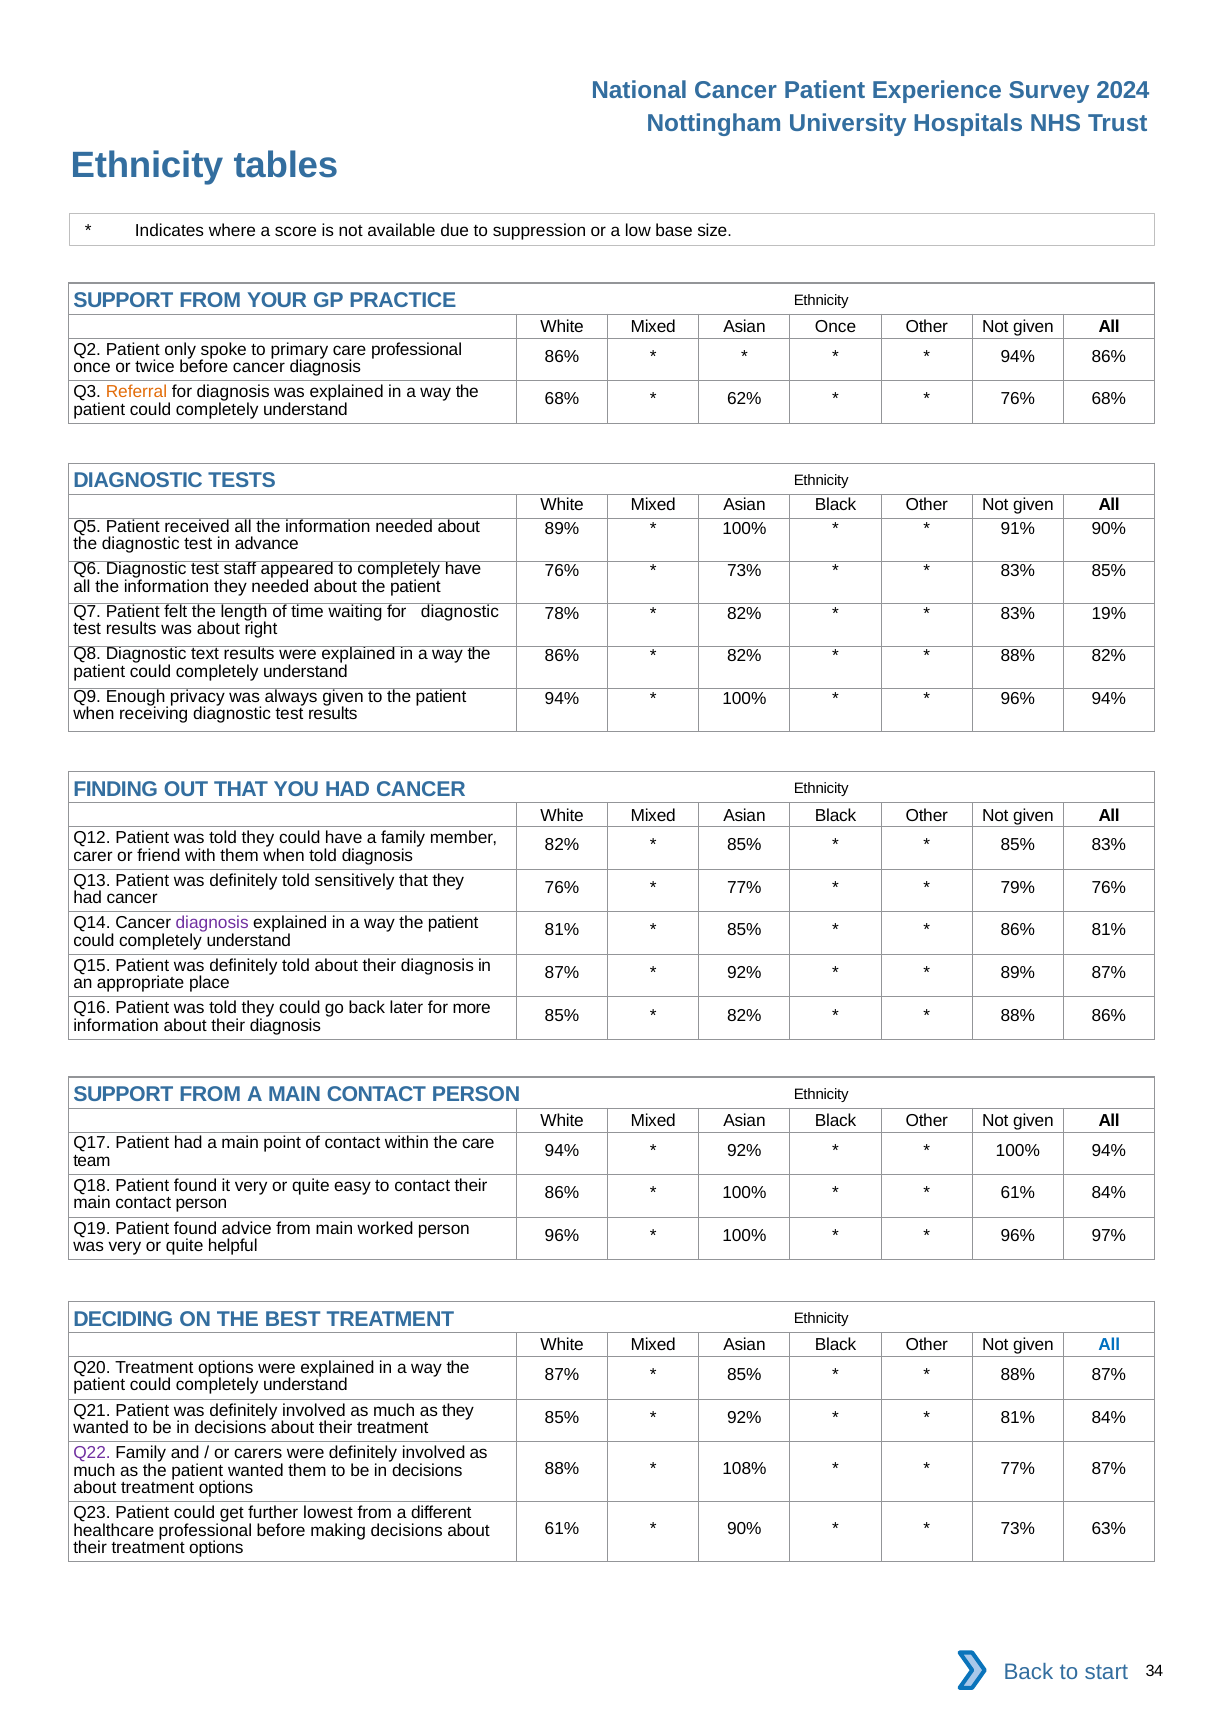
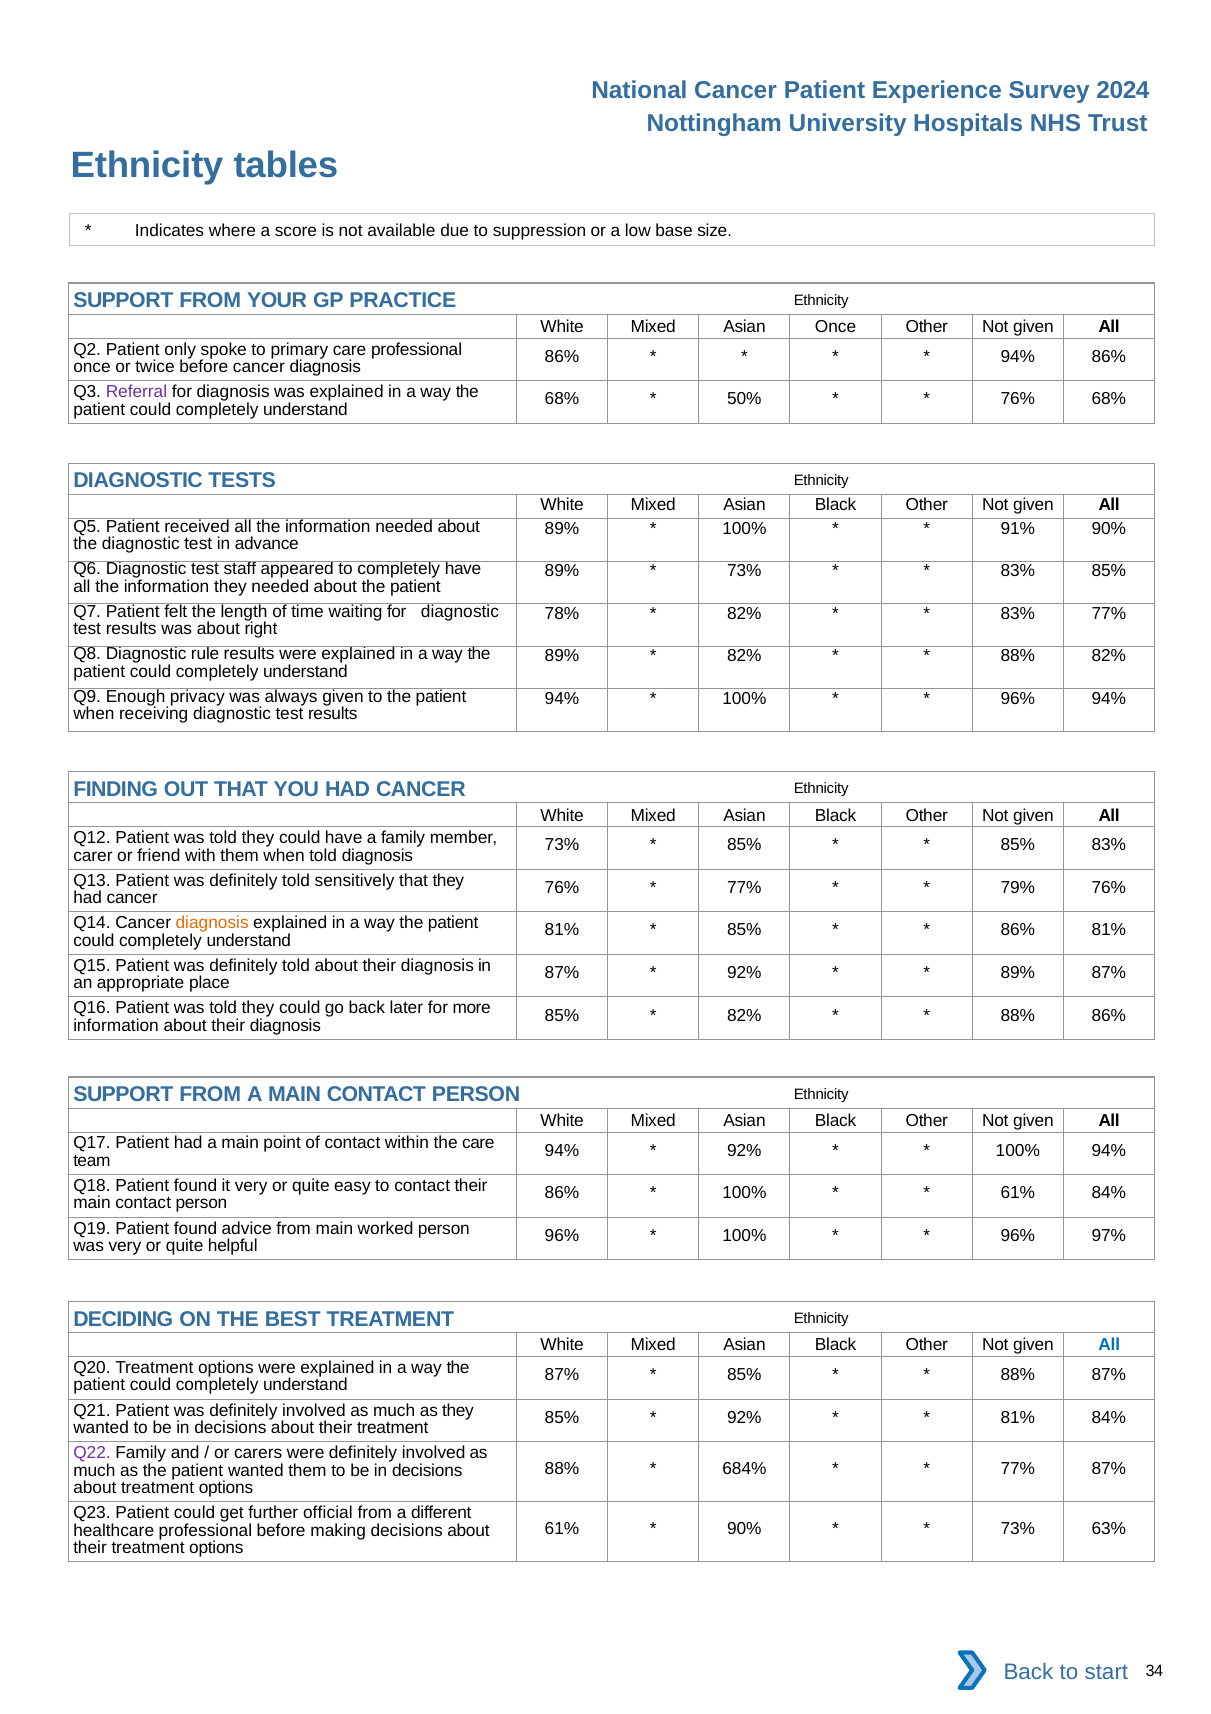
Referral colour: orange -> purple
62%: 62% -> 50%
76% at (562, 571): 76% -> 89%
83% 19%: 19% -> 77%
text: text -> rule
86% at (562, 656): 86% -> 89%
82% at (562, 845): 82% -> 73%
diagnosis at (212, 923) colour: purple -> orange
108%: 108% -> 684%
lowest: lowest -> official
